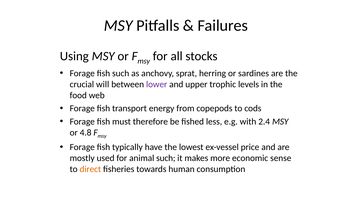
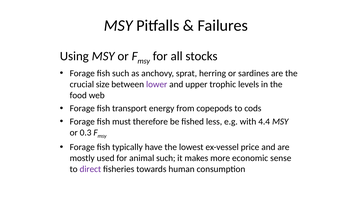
will: will -> size
2.4: 2.4 -> 4.4
4.8: 4.8 -> 0.3
direct colour: orange -> purple
